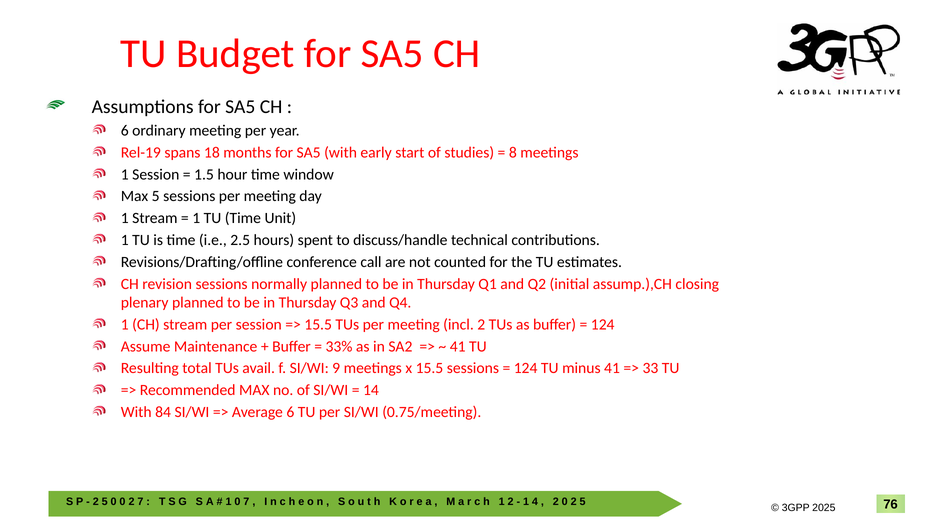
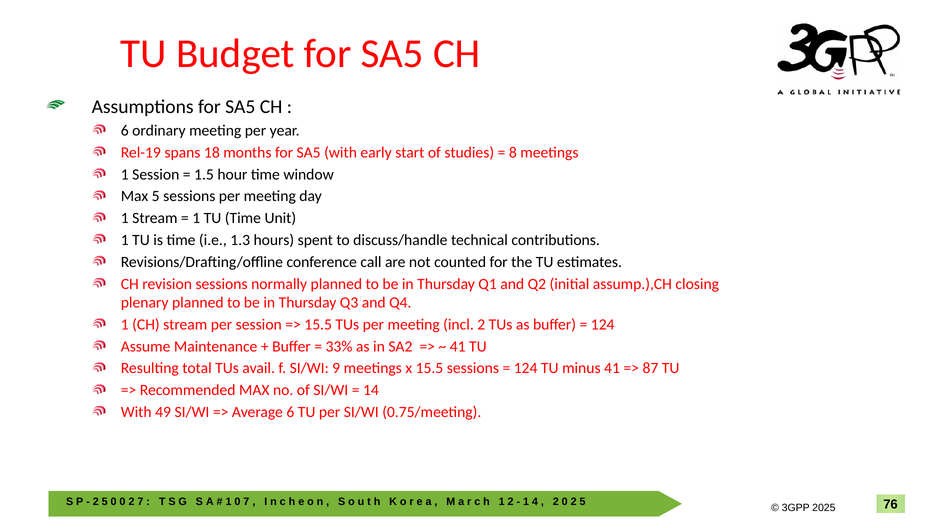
2.5: 2.5 -> 1.3
33: 33 -> 87
84: 84 -> 49
